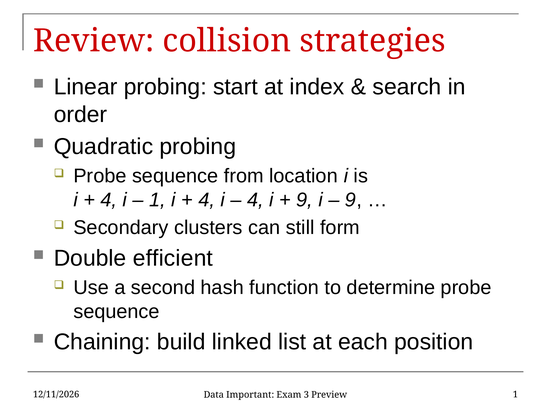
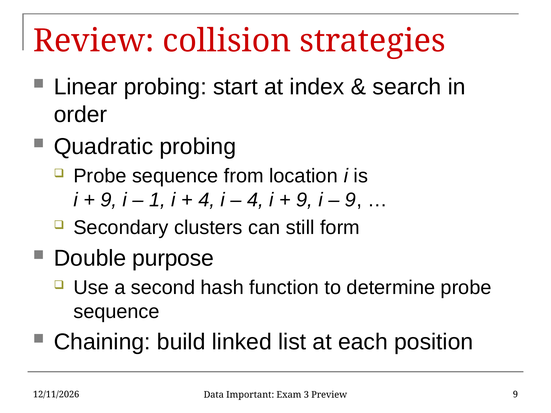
4 at (109, 200): 4 -> 9
efficient: efficient -> purpose
Preview 1: 1 -> 9
